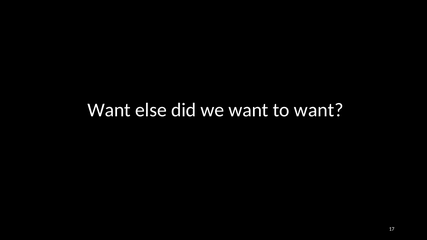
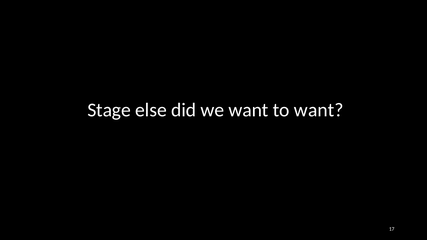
Want at (109, 110): Want -> Stage
